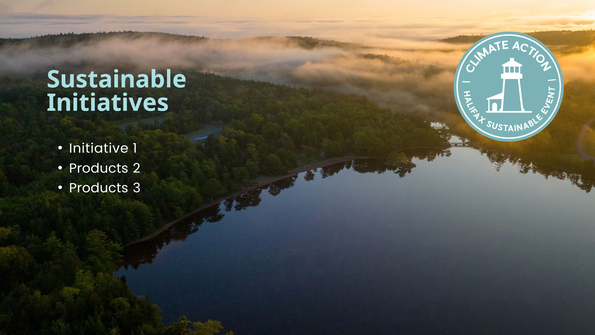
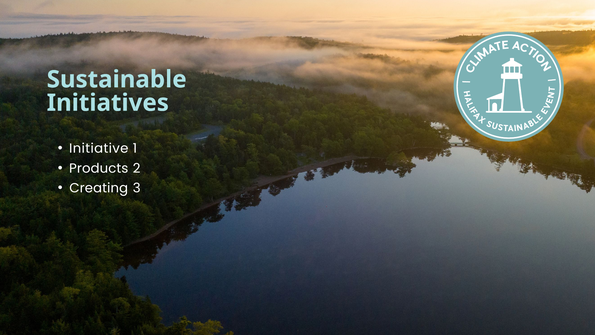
Products at (99, 188): Products -> Creating
